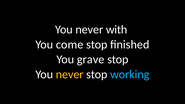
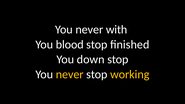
come: come -> blood
grave: grave -> down
working colour: light blue -> yellow
